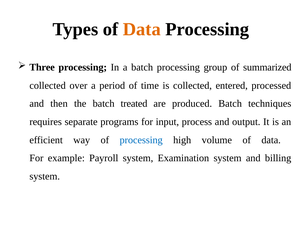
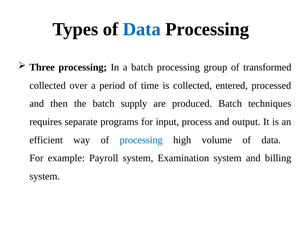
Data at (142, 29) colour: orange -> blue
summarized: summarized -> transformed
treated: treated -> supply
